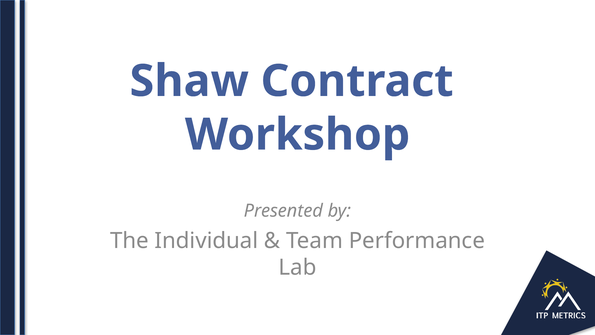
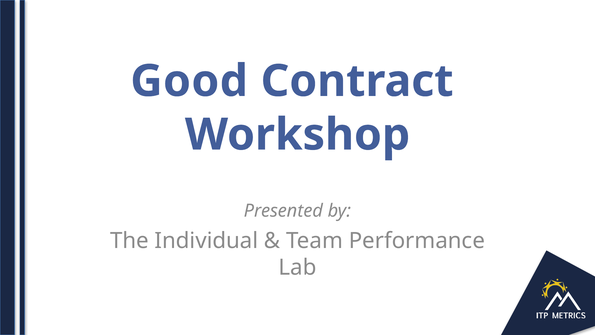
Shaw: Shaw -> Good
